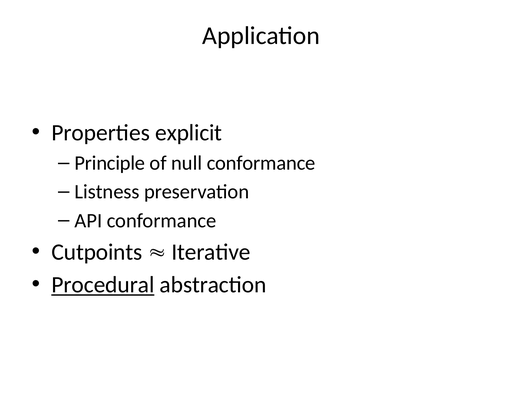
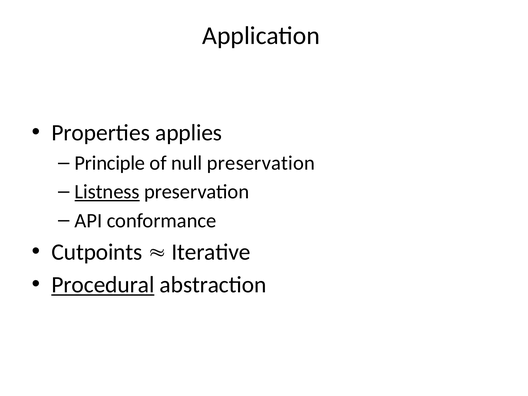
explicit: explicit -> applies
null conformance: conformance -> preservation
Listness underline: none -> present
